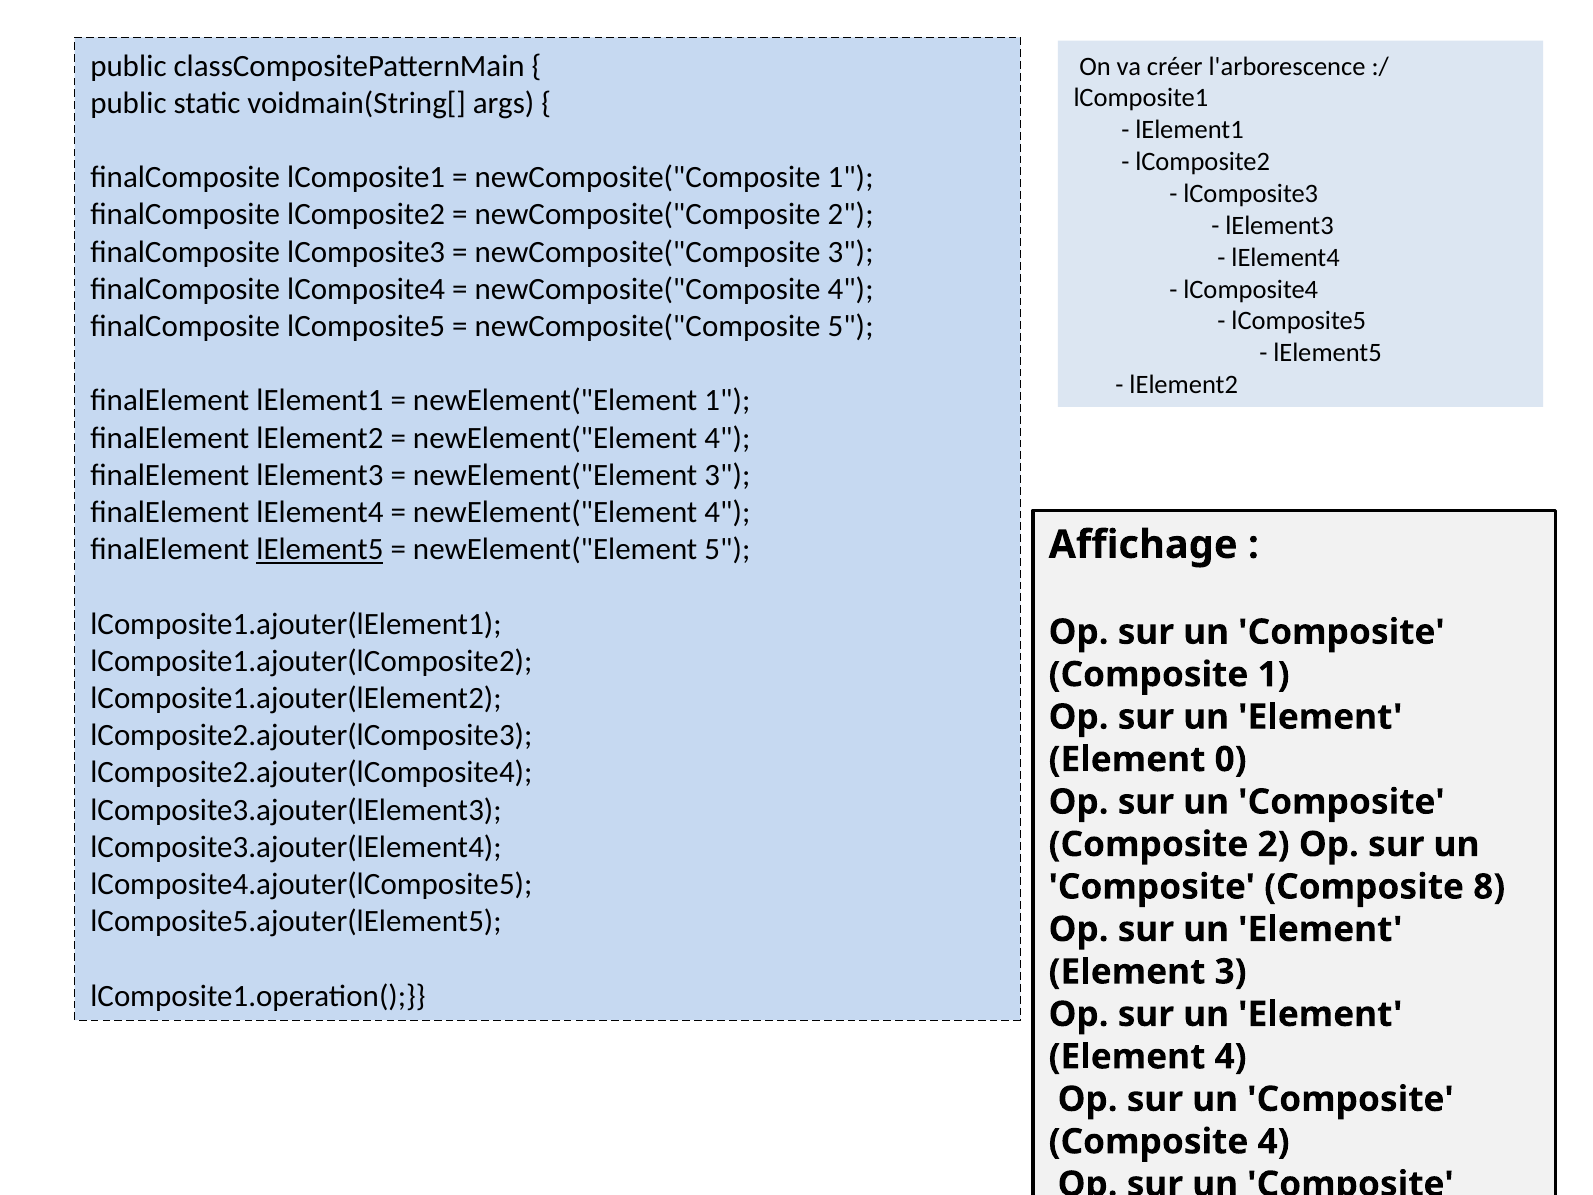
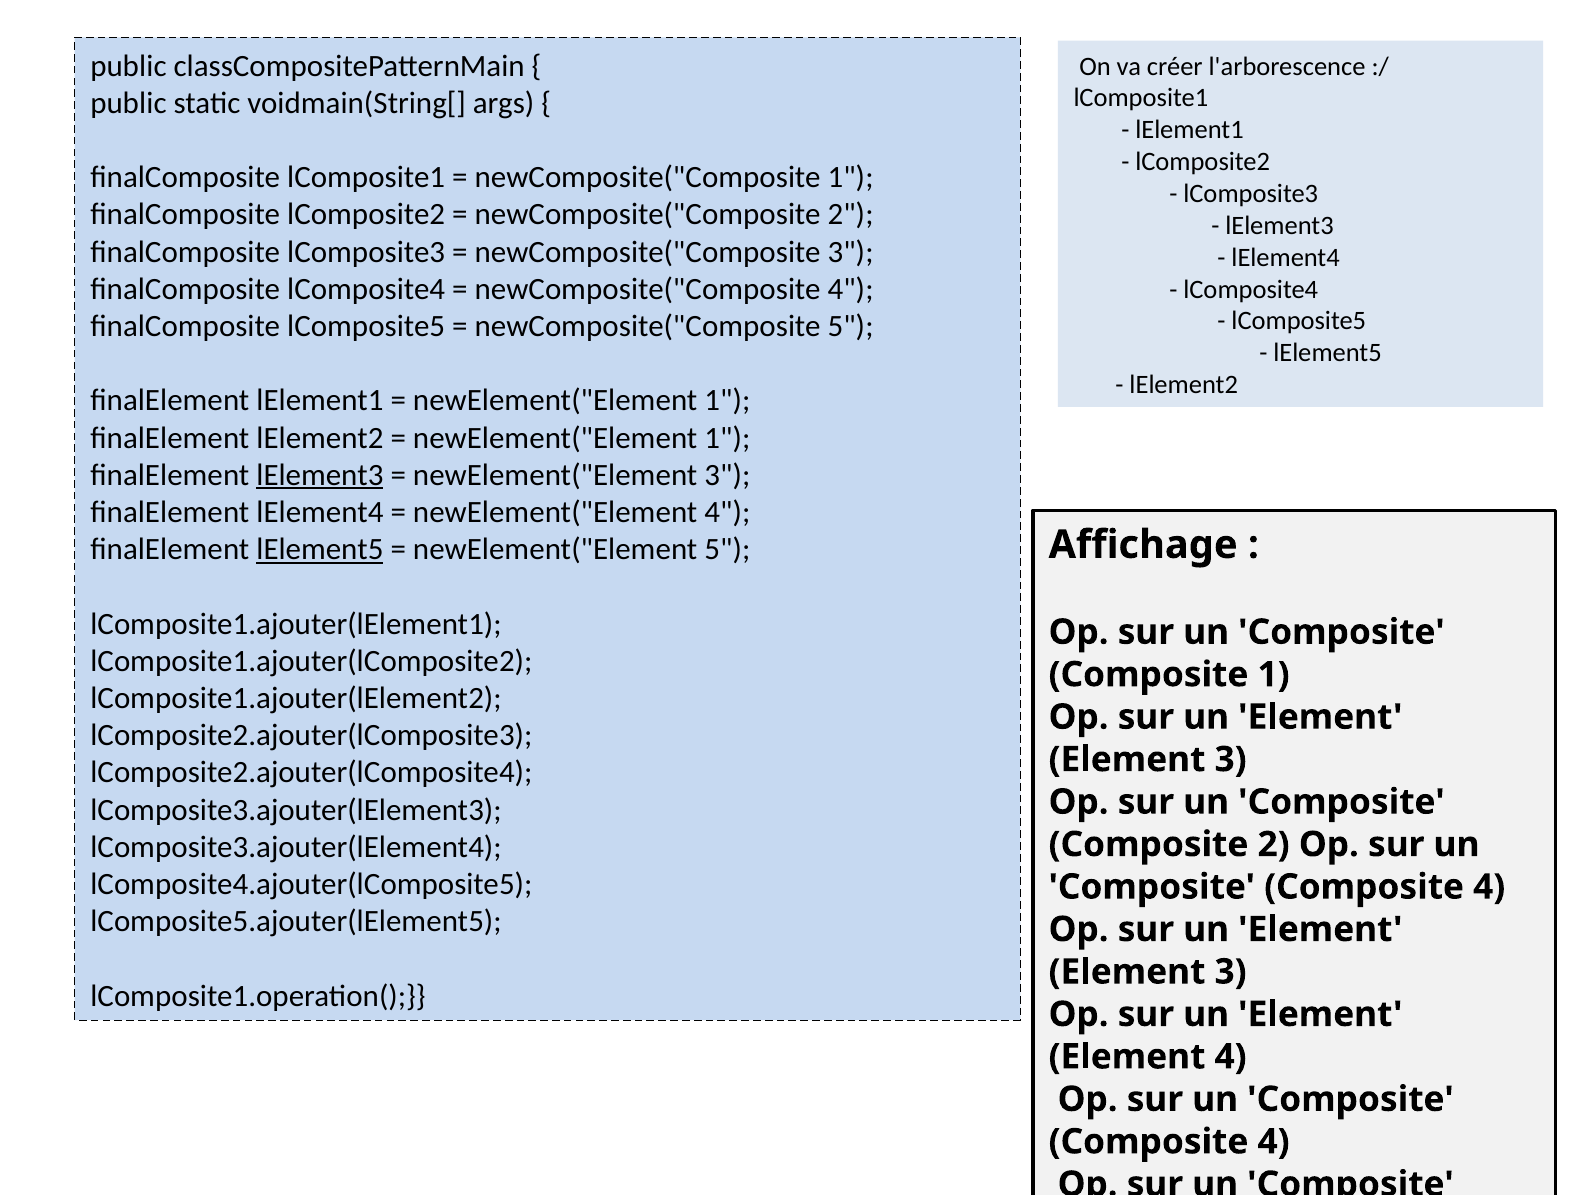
4 at (727, 438): 4 -> 1
lElement3 at (320, 475) underline: none -> present
0 at (1231, 759): 0 -> 3
8 at (1489, 887): 8 -> 4
